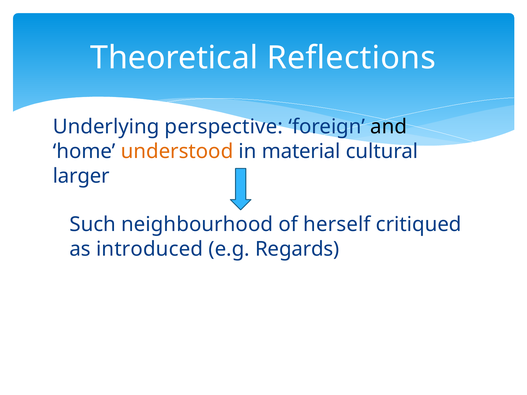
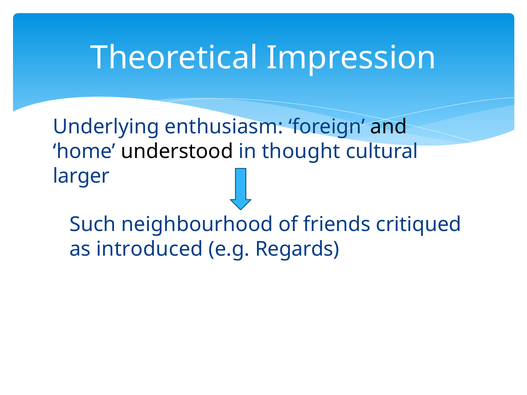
Reflections: Reflections -> Impression
perspective: perspective -> enthusiasm
understood colour: orange -> black
material: material -> thought
herself: herself -> friends
